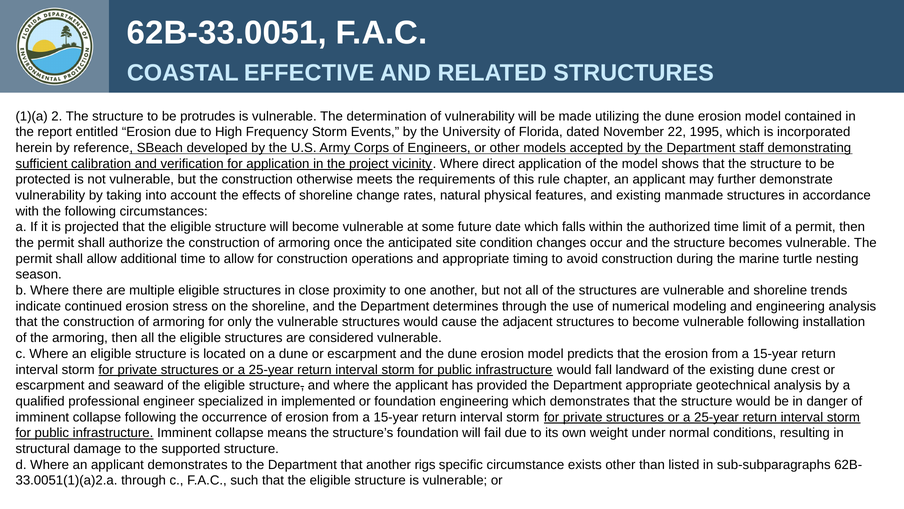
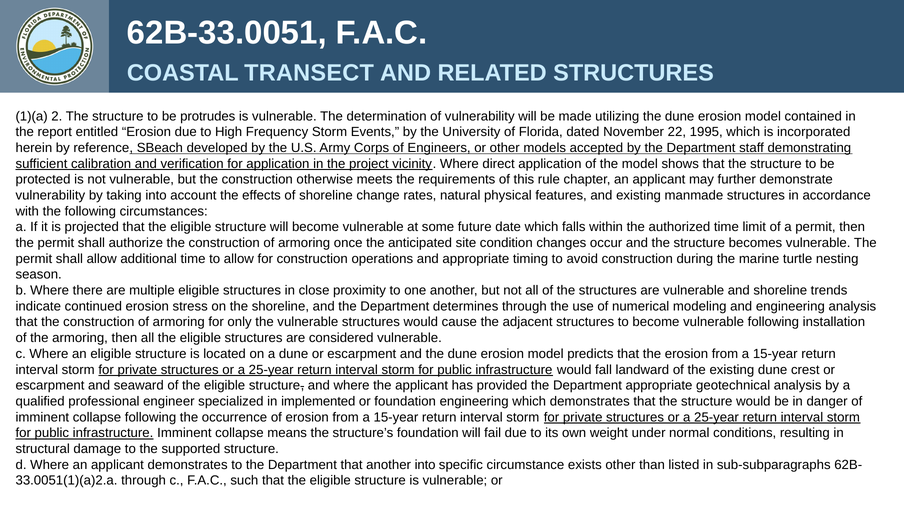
EFFECTIVE: EFFECTIVE -> TRANSECT
another rigs: rigs -> into
